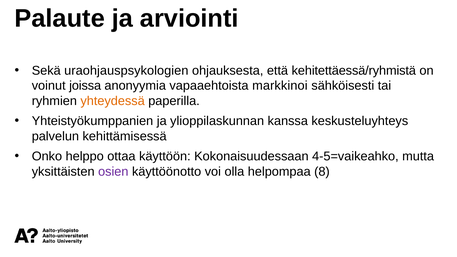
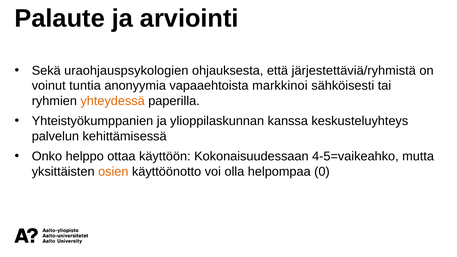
kehitettäessä/ryhmistä: kehitettäessä/ryhmistä -> järjestettäviä/ryhmistä
joissa: joissa -> tuntia
osien colour: purple -> orange
8: 8 -> 0
